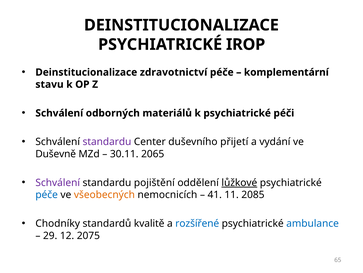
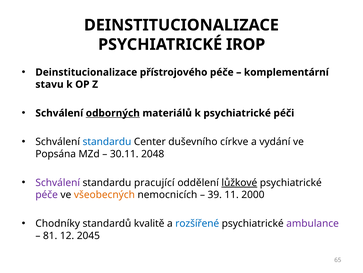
zdravotnictví: zdravotnictví -> přístrojového
odborných underline: none -> present
standardu at (107, 141) colour: purple -> blue
přijetí: přijetí -> církve
Duševně: Duševně -> Popsána
2065: 2065 -> 2048
pojištění: pojištění -> pracující
péče at (47, 194) colour: blue -> purple
41: 41 -> 39
2085: 2085 -> 2000
ambulance colour: blue -> purple
29: 29 -> 81
2075: 2075 -> 2045
